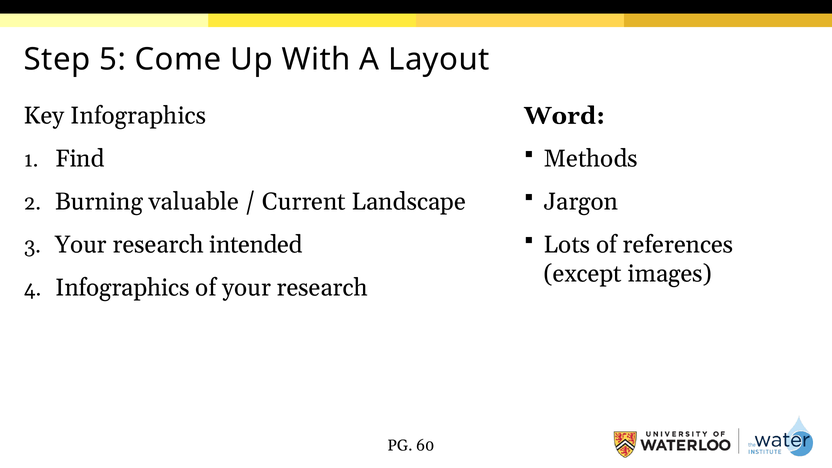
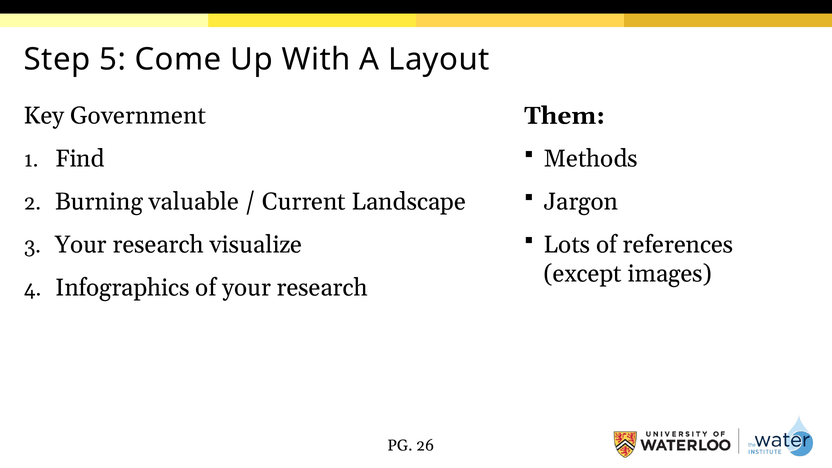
Word: Word -> Them
Key Infographics: Infographics -> Government
intended: intended -> visualize
60: 60 -> 26
